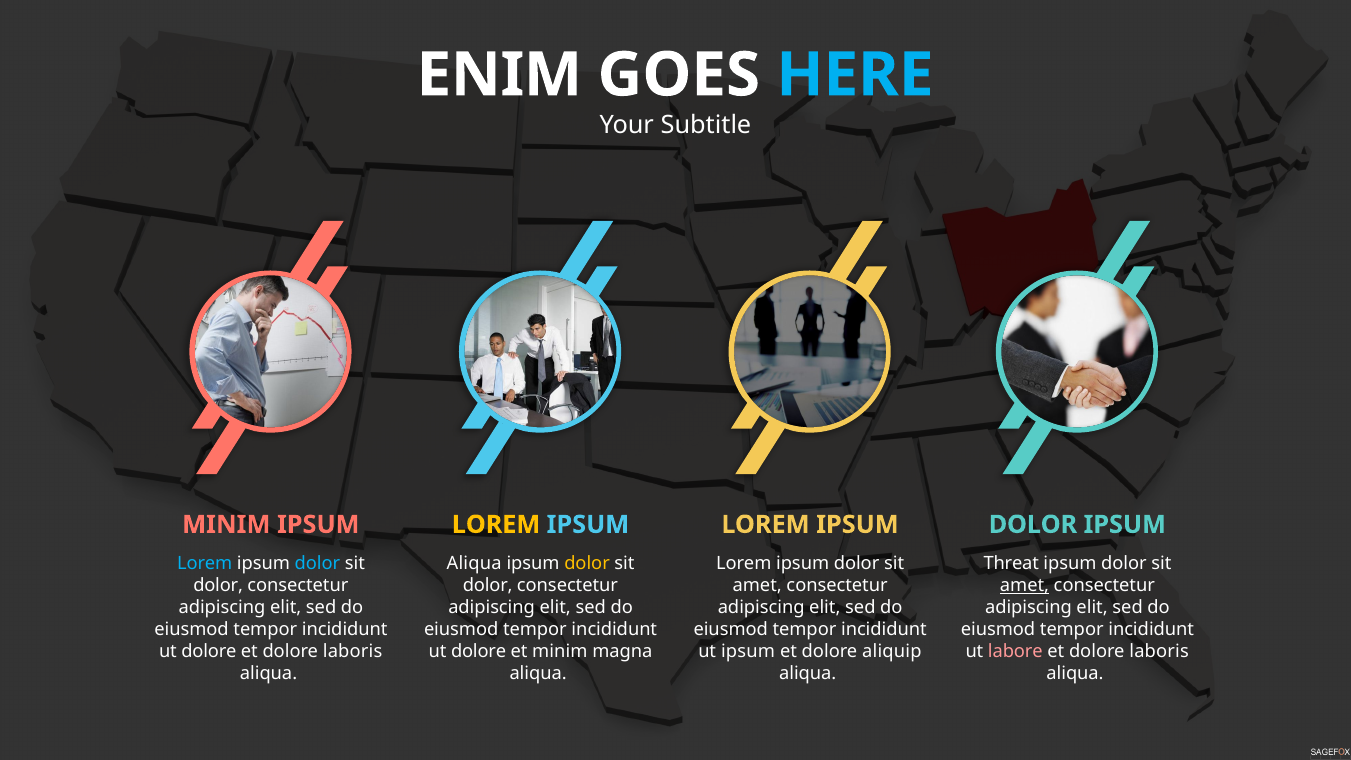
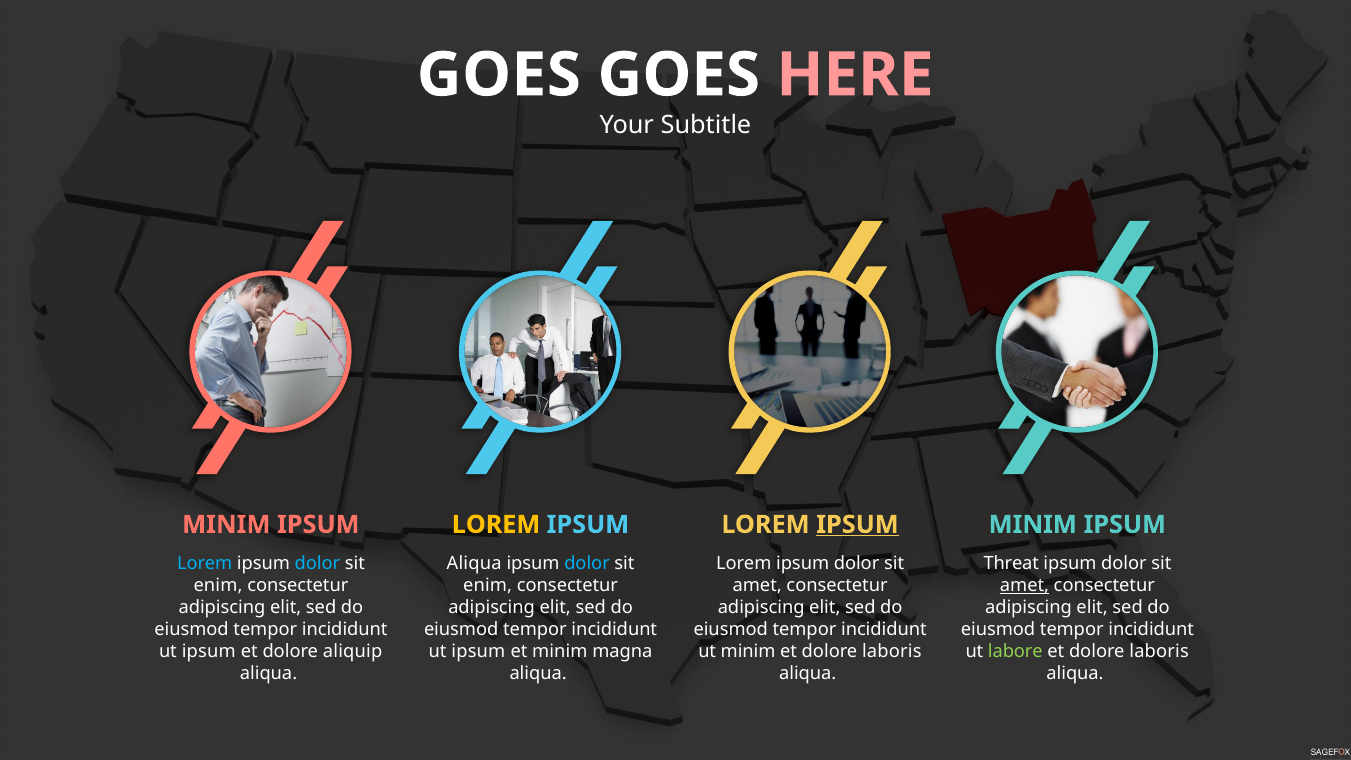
ENIM at (499, 75): ENIM -> GOES
HERE colour: light blue -> pink
IPSUM at (857, 524) underline: none -> present
DOLOR at (1033, 524): DOLOR -> MINIM
dolor at (587, 564) colour: yellow -> light blue
dolor at (218, 586): dolor -> enim
dolor at (488, 586): dolor -> enim
dolore at (209, 652): dolore -> ipsum
laboris at (353, 652): laboris -> aliquip
dolore at (479, 652): dolore -> ipsum
ut ipsum: ipsum -> minim
aliquip at (892, 652): aliquip -> laboris
labore colour: pink -> light green
